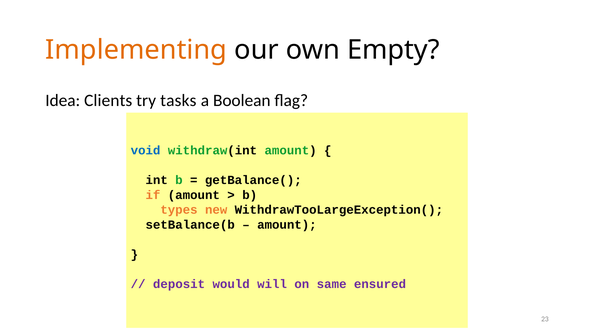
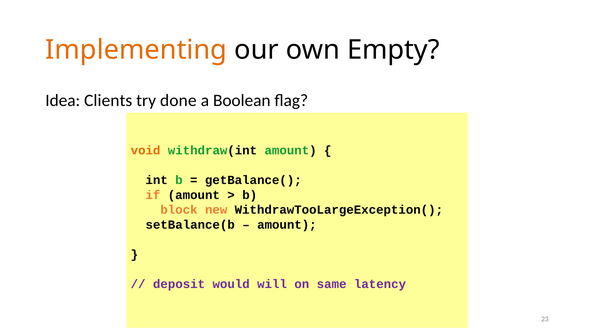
tasks: tasks -> done
void colour: blue -> orange
types: types -> block
ensured: ensured -> latency
